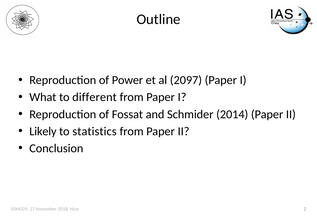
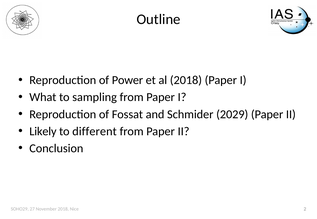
al 2097: 2097 -> 2018
different: different -> sampling
2014: 2014 -> 2029
statistics: statistics -> different
